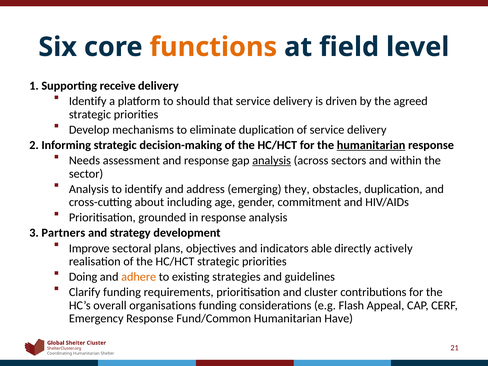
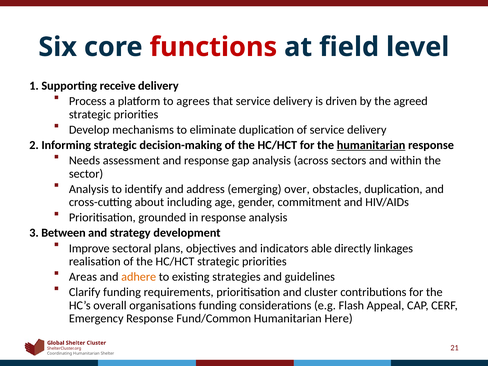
functions colour: orange -> red
Identify at (88, 101): Identify -> Process
should: should -> agrees
analysis at (272, 160) underline: present -> none
they: they -> over
Partners: Partners -> Between
actively: actively -> linkages
Doing: Doing -> Areas
Have: Have -> Here
